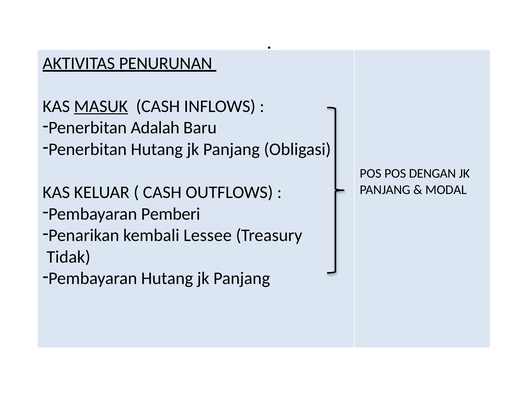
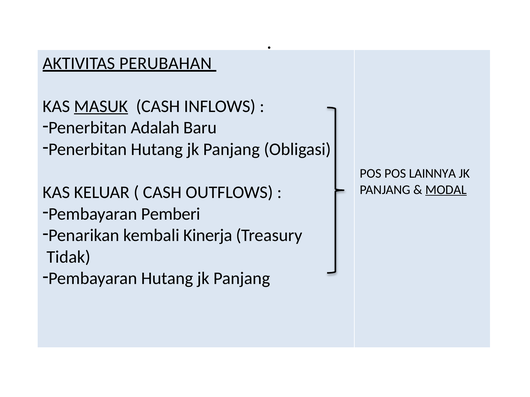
PENURUNAN: PENURUNAN -> PERUBAHAN
DENGAN: DENGAN -> LAINNYA
MODAL underline: none -> present
Lessee: Lessee -> Kinerja
